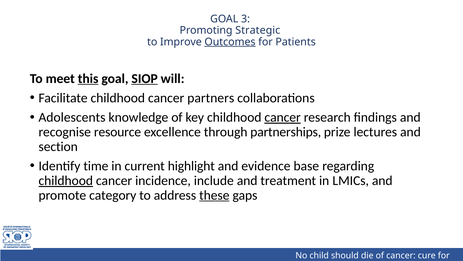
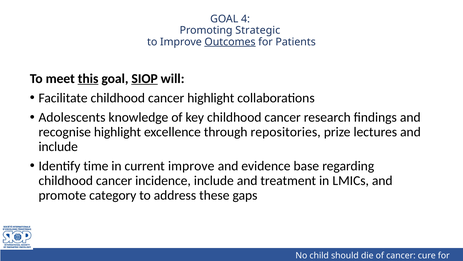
3: 3 -> 4
cancer partners: partners -> highlight
cancer at (283, 117) underline: present -> none
recognise resource: resource -> highlight
partnerships: partnerships -> repositories
section at (58, 146): section -> include
current highlight: highlight -> improve
childhood at (66, 180) underline: present -> none
these underline: present -> none
